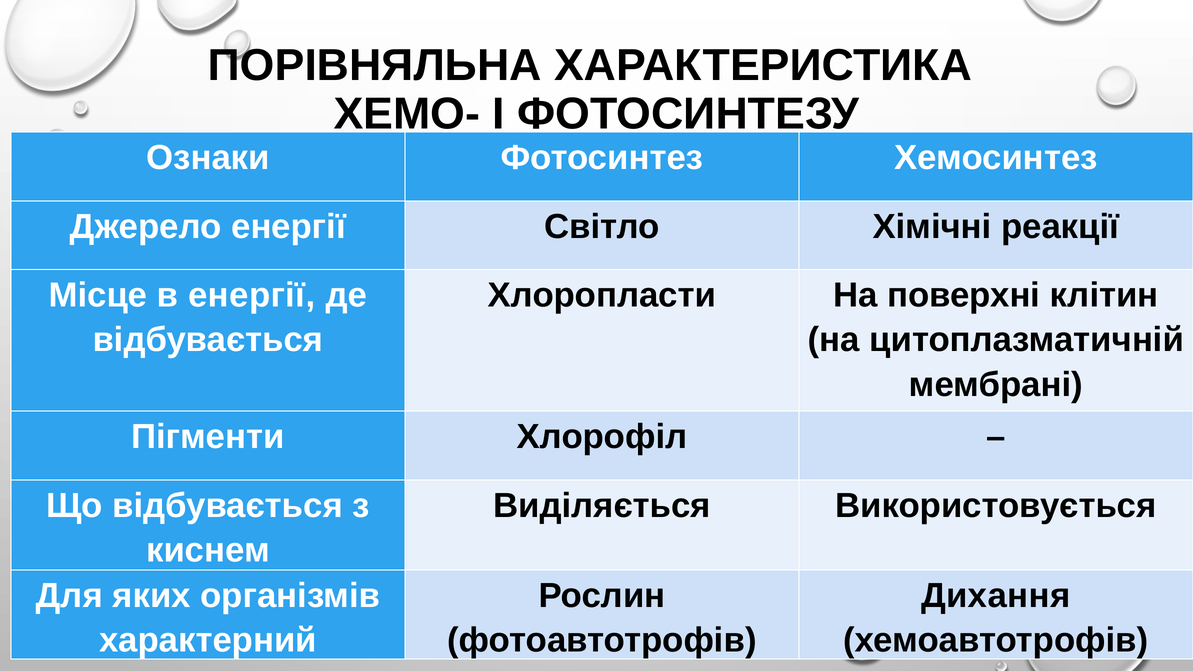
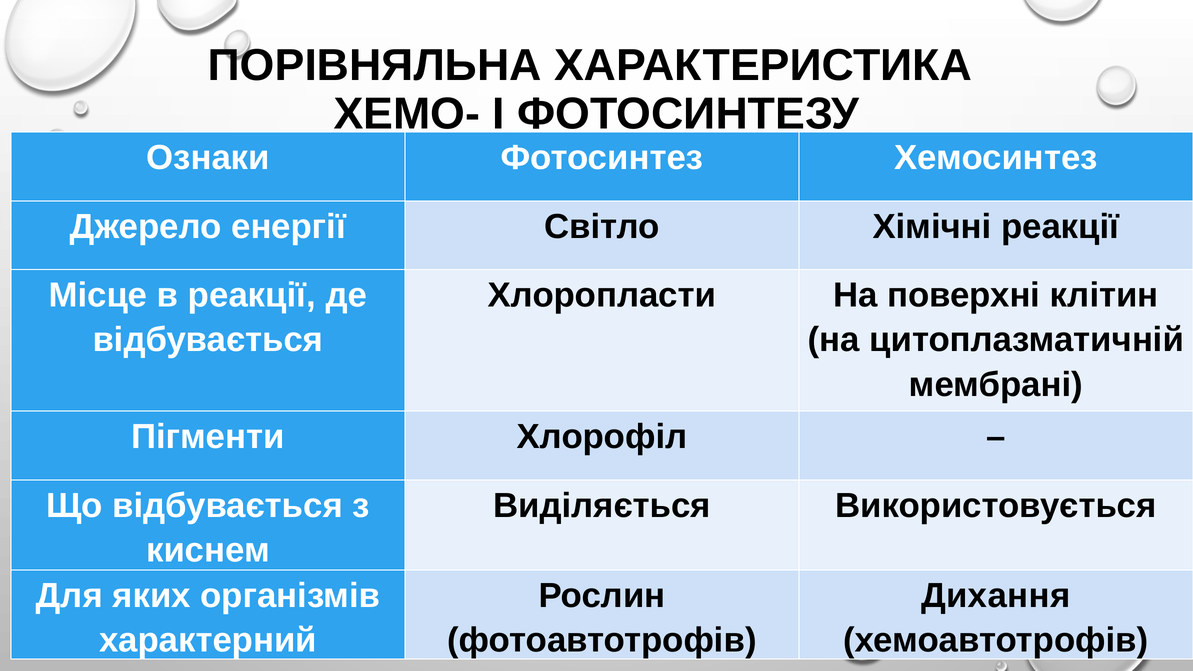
в енергії: енергії -> реакції
